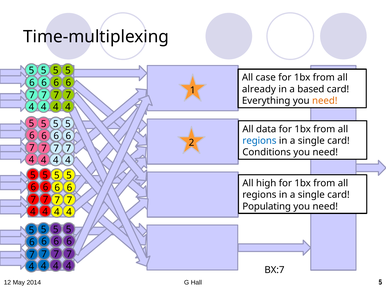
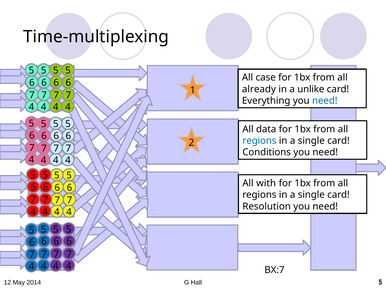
based: based -> unlike
need at (325, 101) colour: orange -> blue
high: high -> with
Populating: Populating -> Resolution
